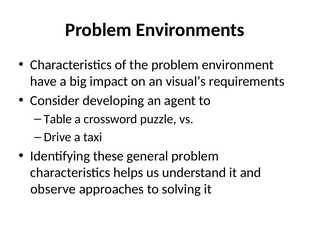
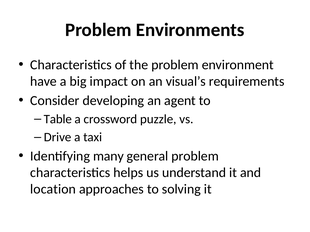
these: these -> many
observe: observe -> location
